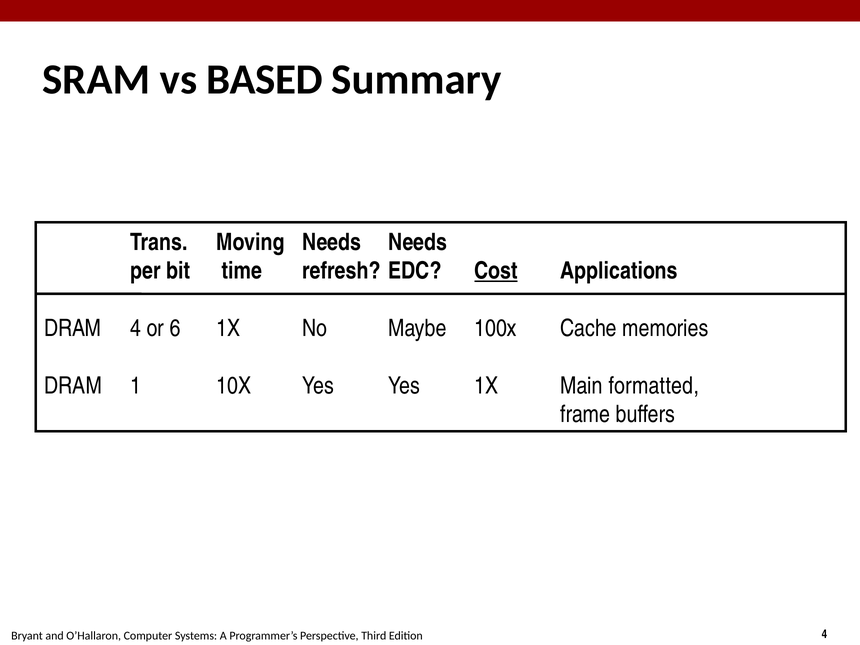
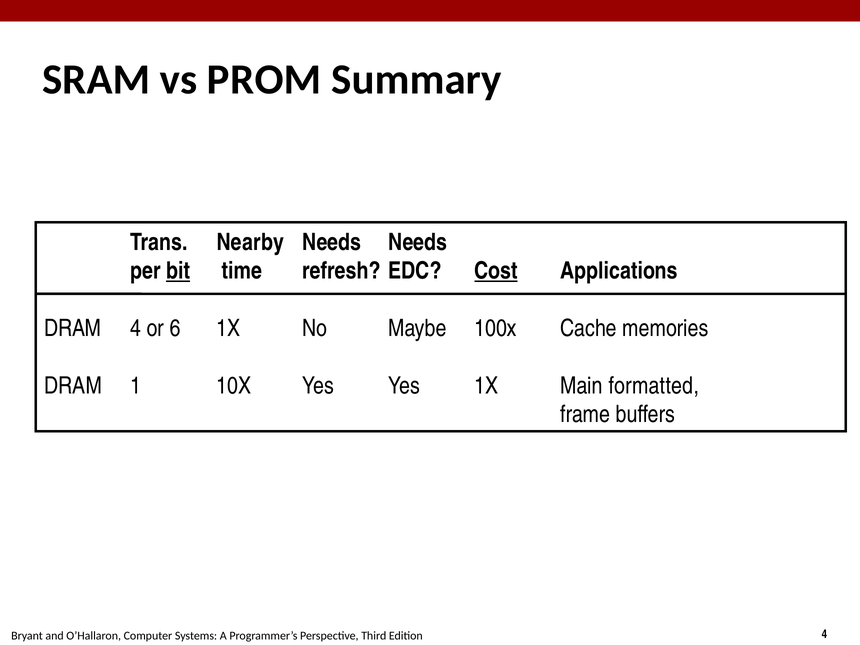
BASED: BASED -> PROM
Moving: Moving -> Nearby
bit underline: none -> present
